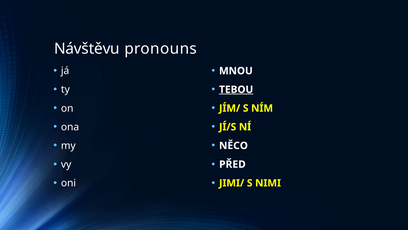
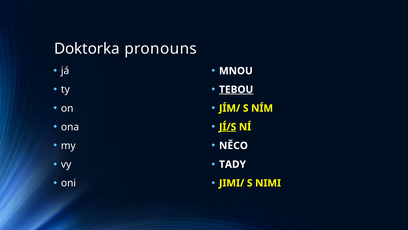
Návštěvu: Návštěvu -> Doktorka
JÍ/S underline: none -> present
PŘED: PŘED -> TADY
